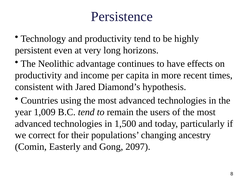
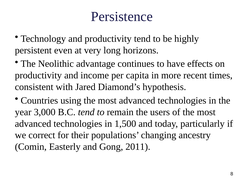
1,009: 1,009 -> 3,000
2097: 2097 -> 2011
